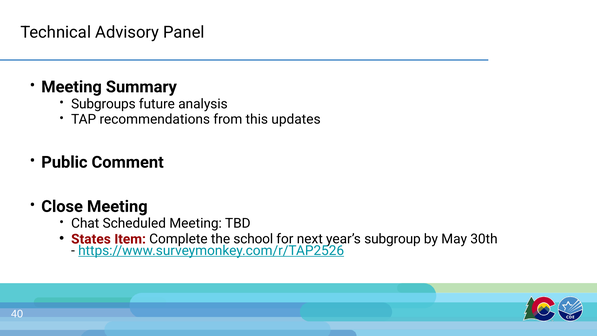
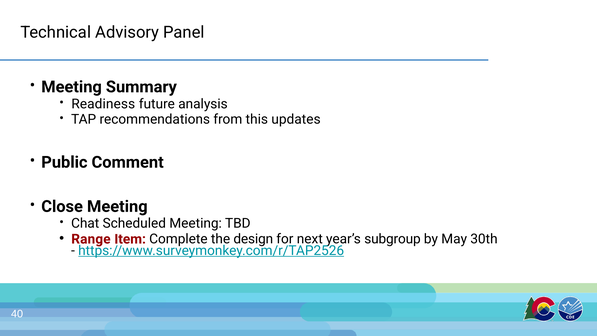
Subgroups: Subgroups -> Readiness
States: States -> Range
school: school -> design
